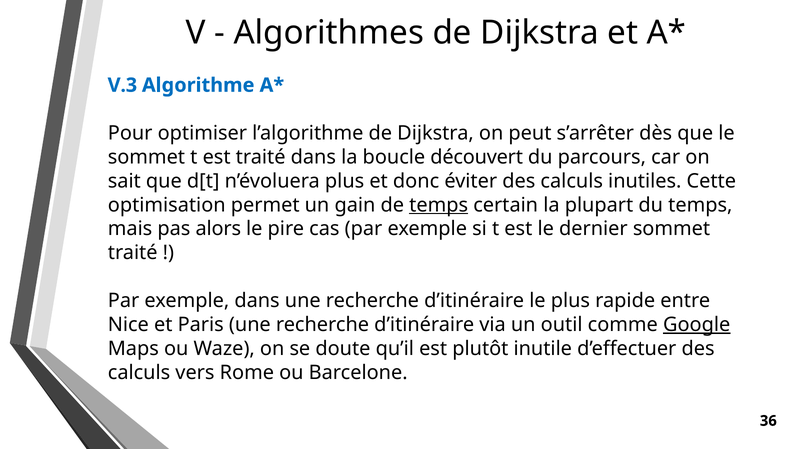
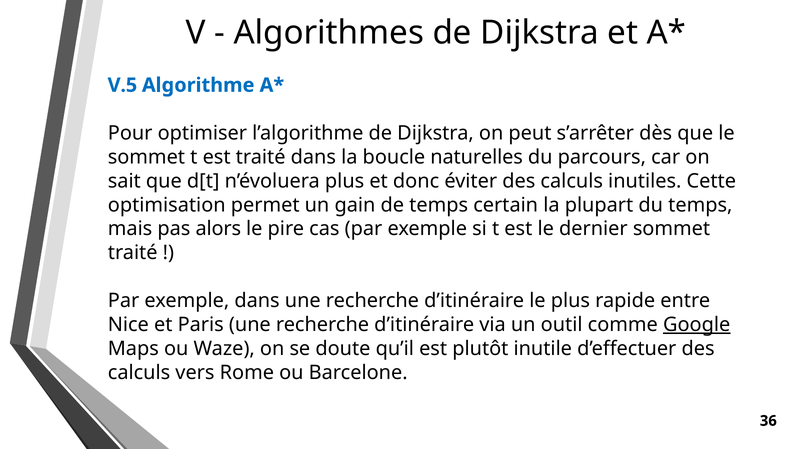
V.3: V.3 -> V.5
découvert: découvert -> naturelles
temps at (439, 205) underline: present -> none
